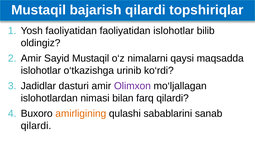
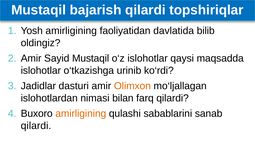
Yosh faoliyatidan: faoliyatidan -> amirligining
faoliyatidan islohotlar: islohotlar -> davlatida
o‘z nimalarni: nimalarni -> islohotlar
Olimxon colour: purple -> orange
